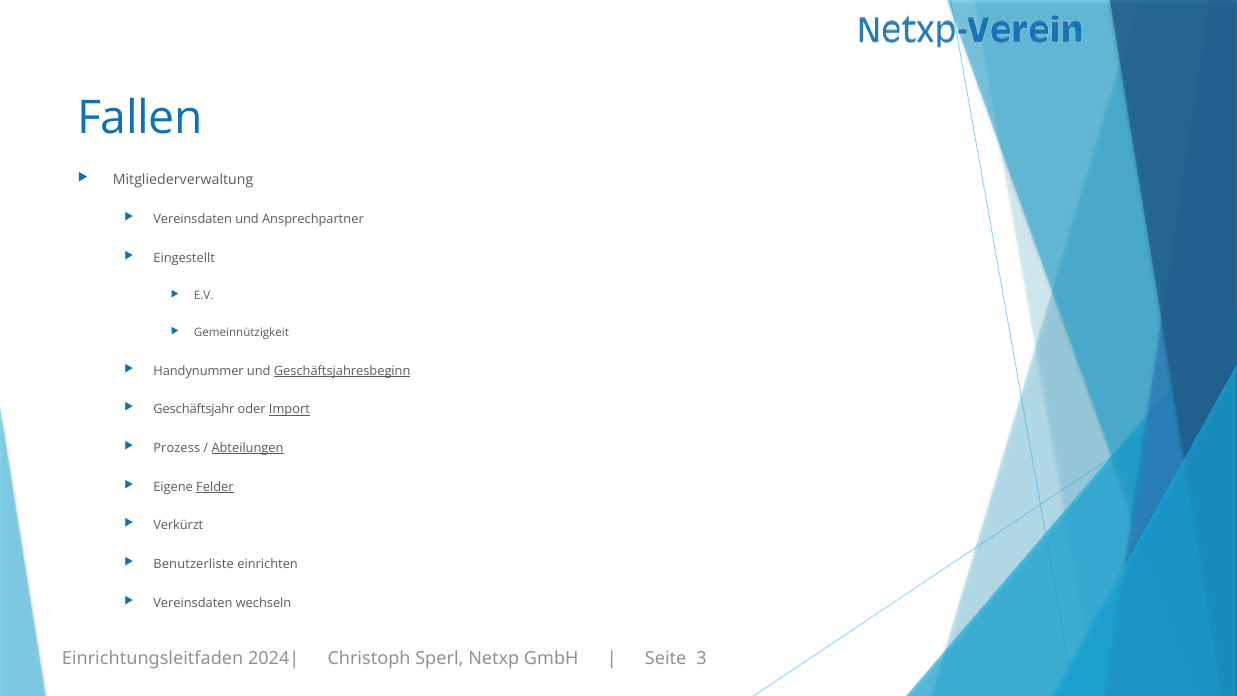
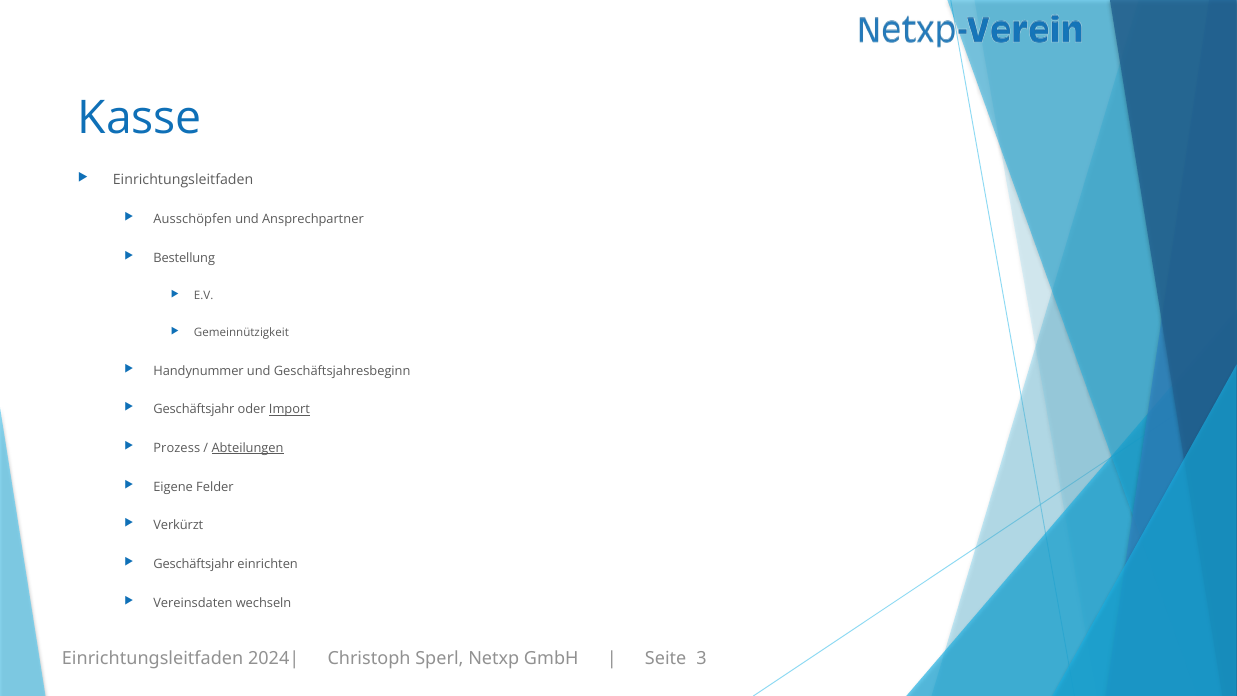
Fallen: Fallen -> Kasse
Mitgliederverwaltung at (183, 180): Mitgliederverwaltung -> Einrichtungsleitfaden
Vereinsdaten at (193, 219): Vereinsdaten -> Ausschöpfen
Eingestellt: Eingestellt -> Bestellung
Geschäftsjahresbeginn underline: present -> none
Felder underline: present -> none
Benutzerliste at (194, 564): Benutzerliste -> Geschäftsjahr
